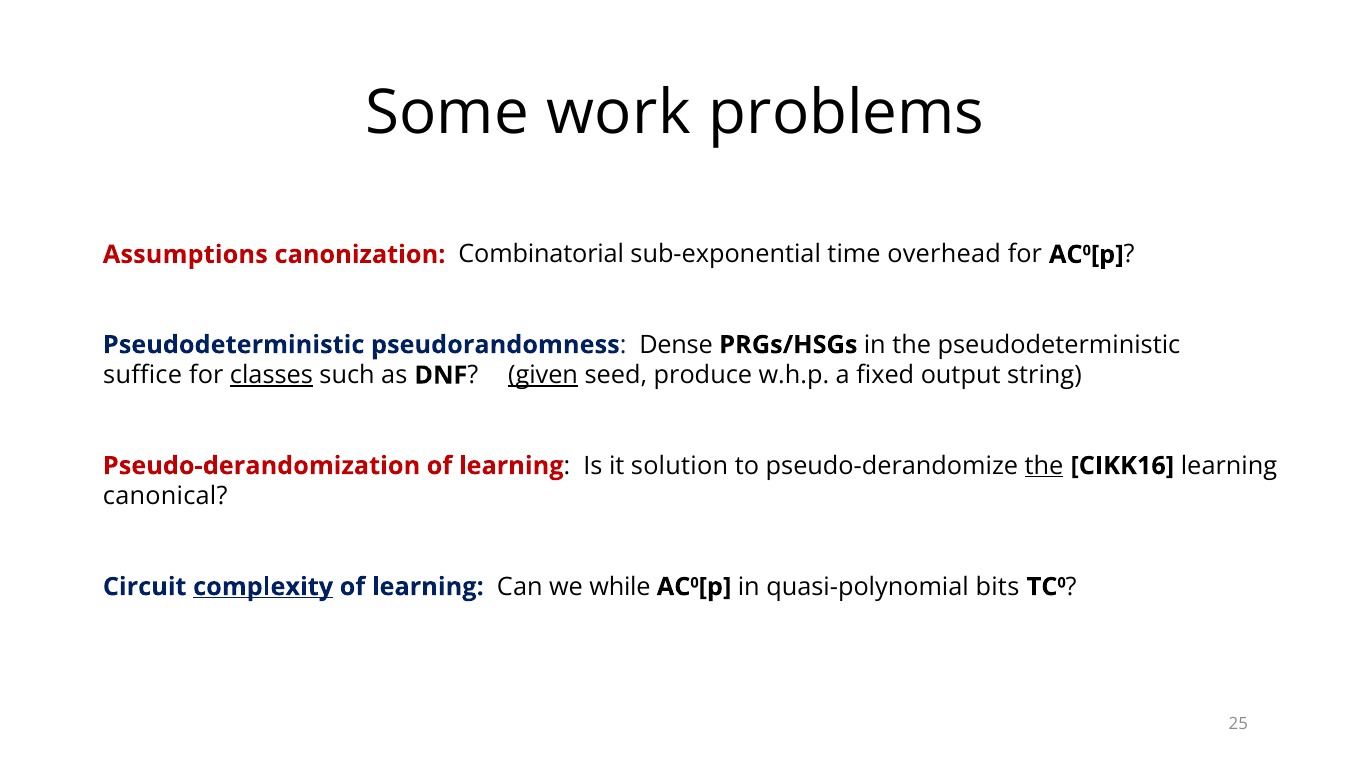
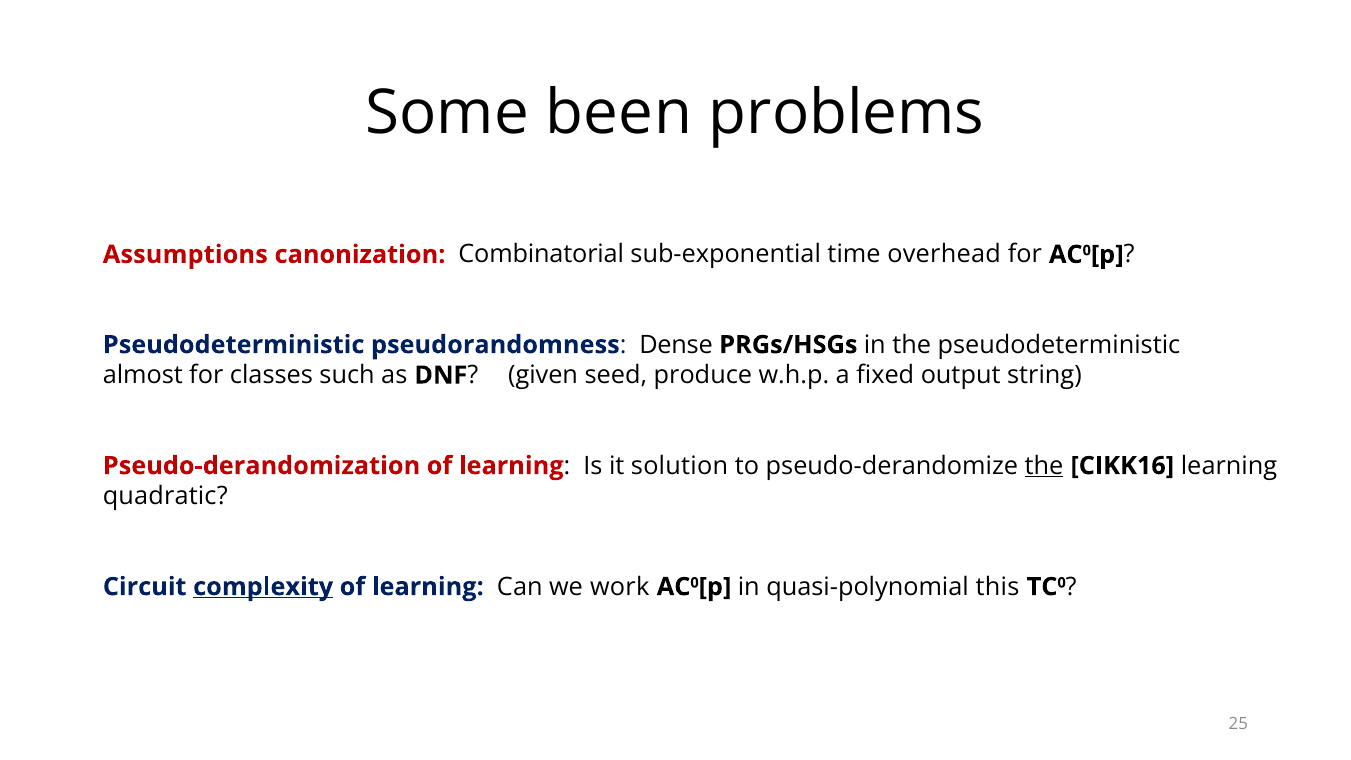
work: work -> been
suffice: suffice -> almost
classes underline: present -> none
given underline: present -> none
canonical: canonical -> quadratic
while: while -> work
bits: bits -> this
